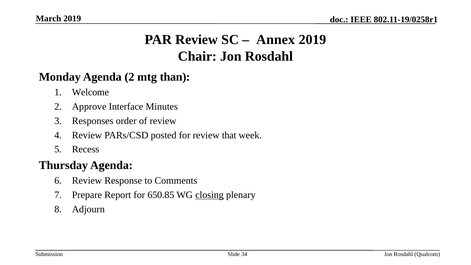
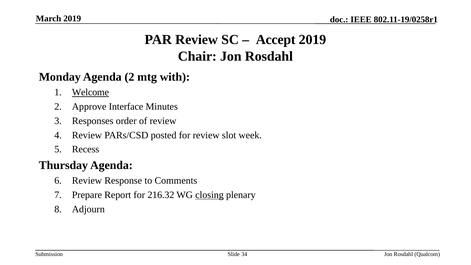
Annex: Annex -> Accept
than: than -> with
Welcome underline: none -> present
that: that -> slot
650.85: 650.85 -> 216.32
